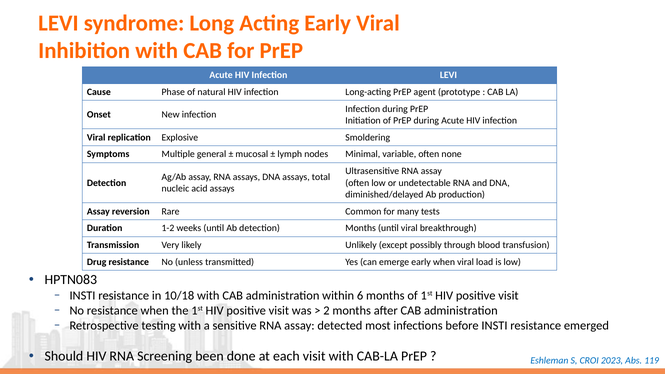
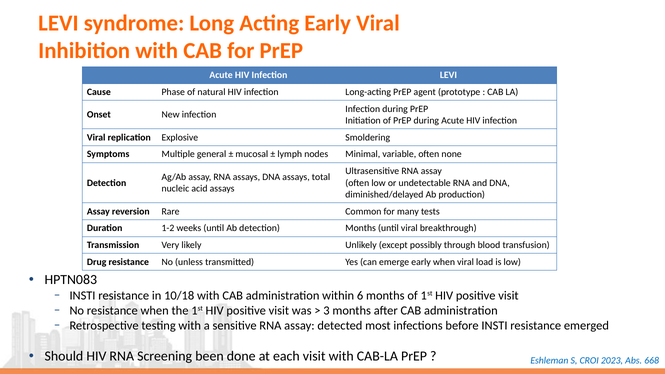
2: 2 -> 3
119: 119 -> 668
